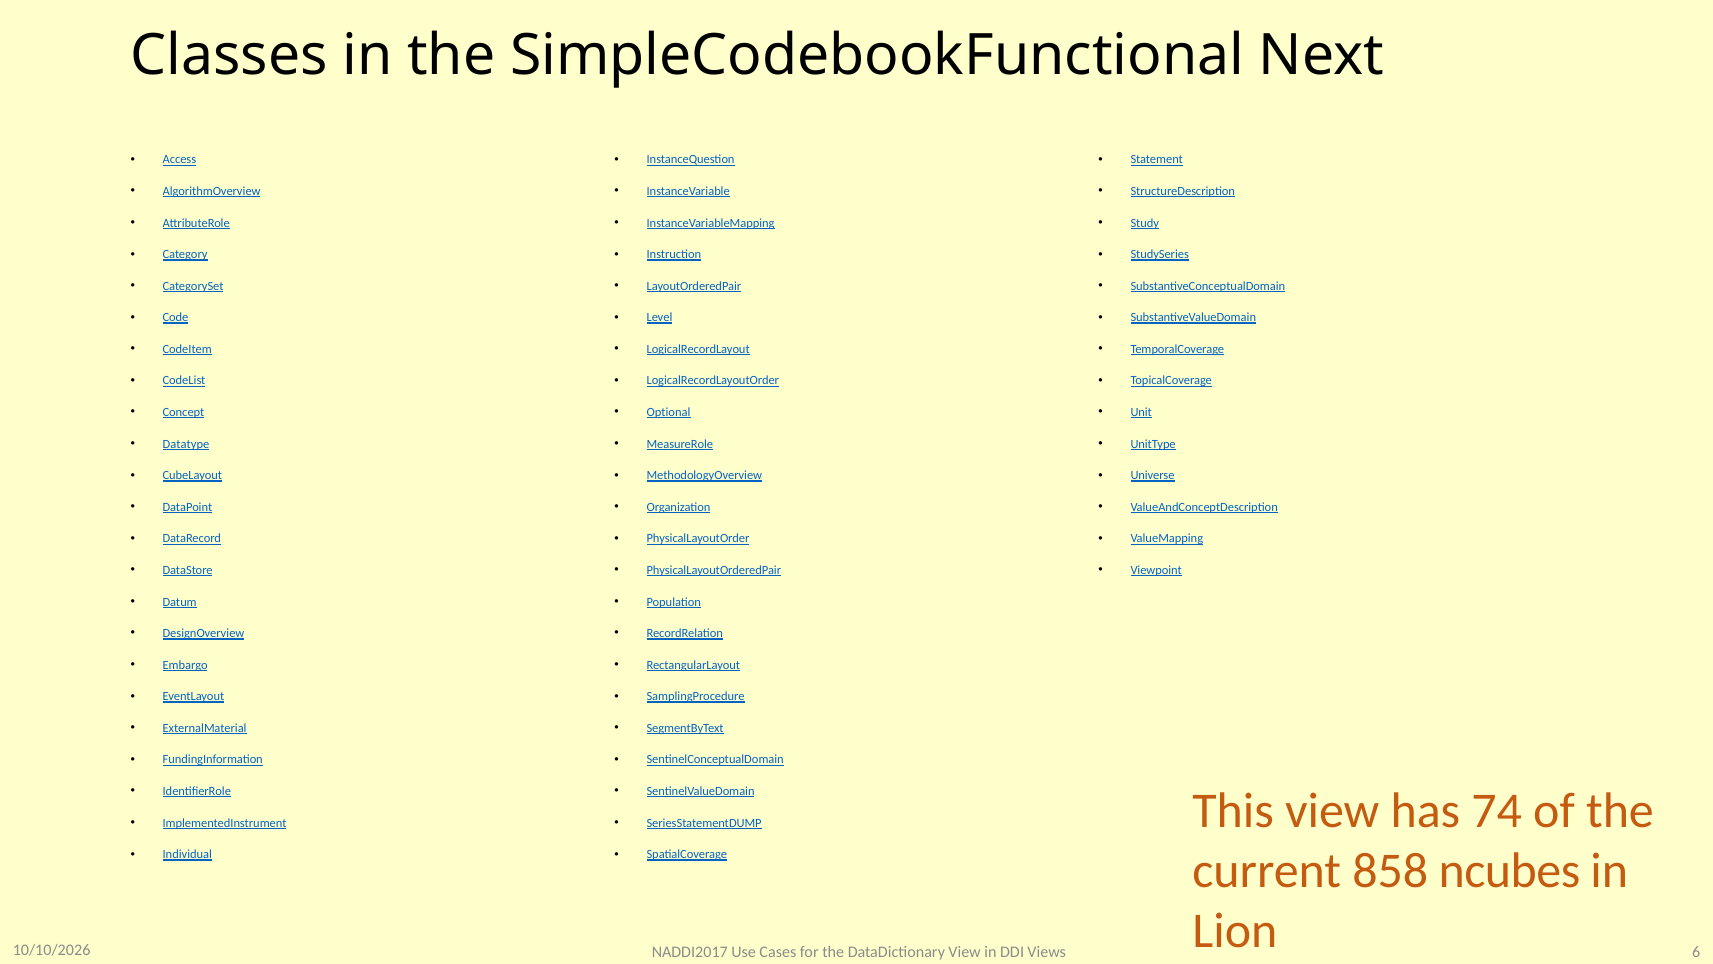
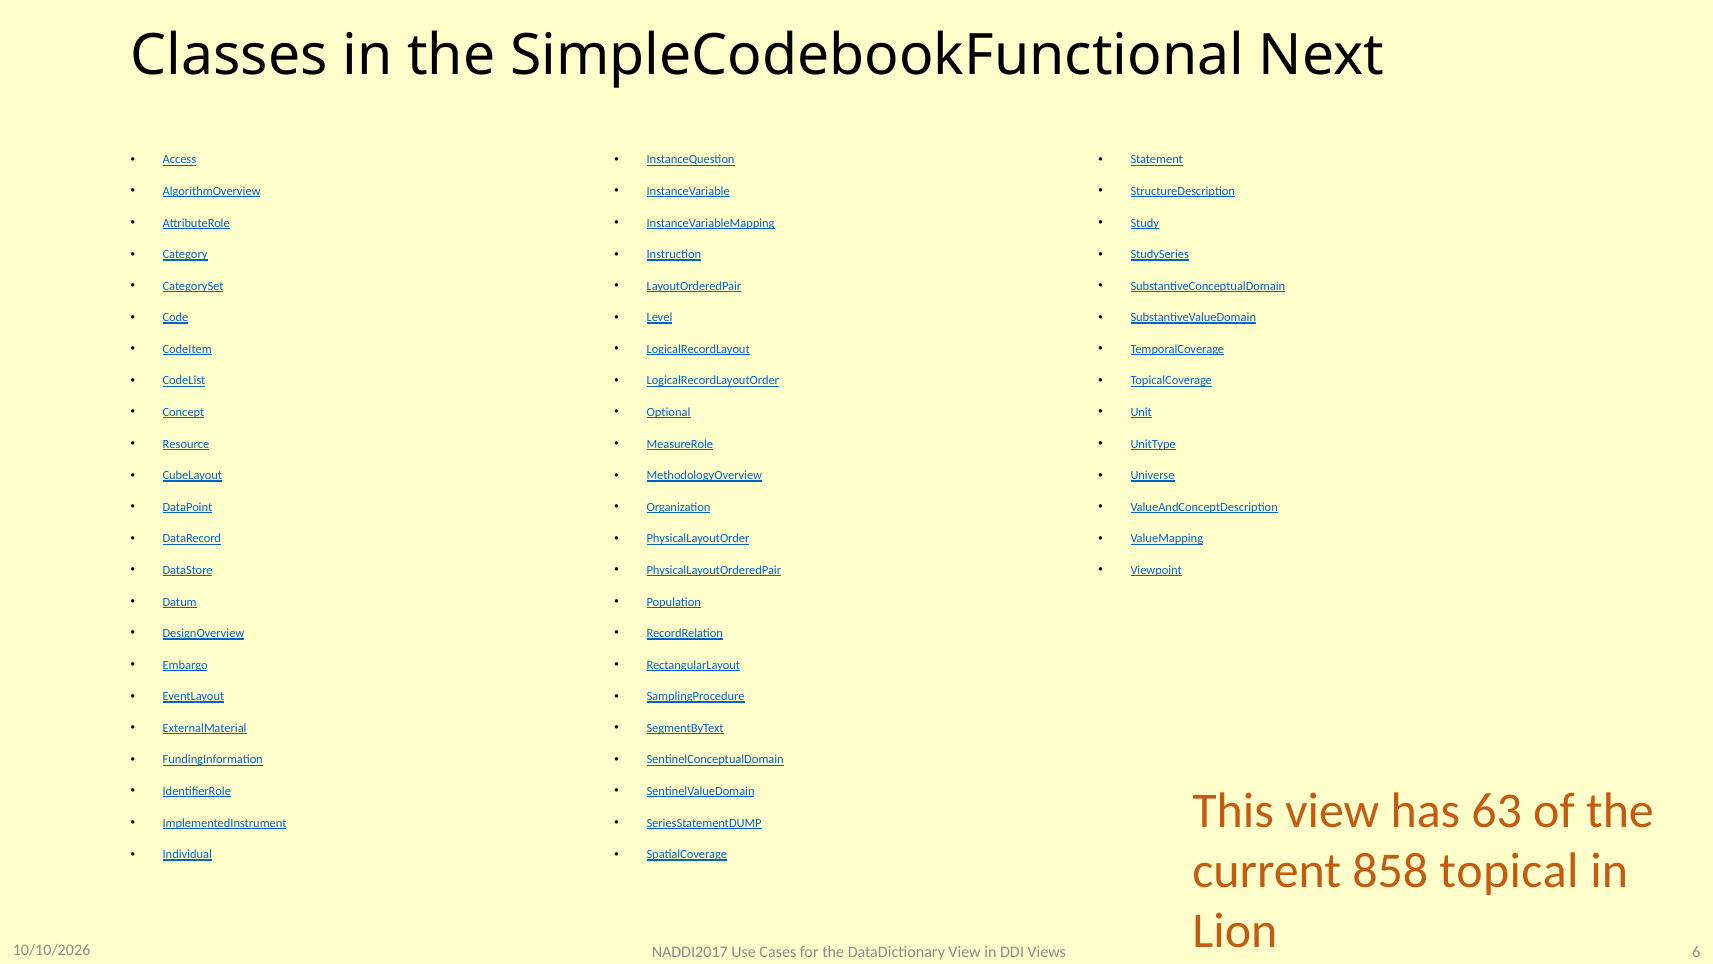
Datatype: Datatype -> Resource
74: 74 -> 63
ncubes: ncubes -> topical
